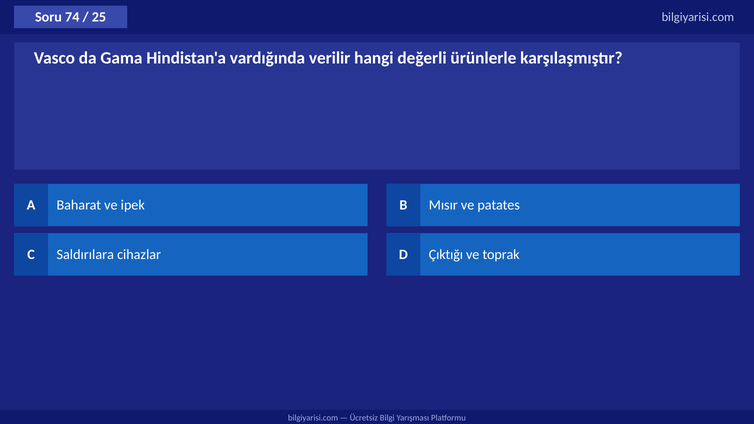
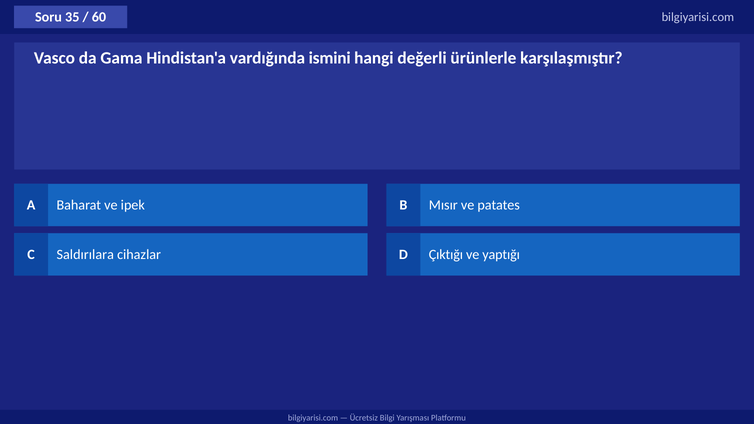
74: 74 -> 35
25: 25 -> 60
verilir: verilir -> ismini
toprak: toprak -> yaptığı
